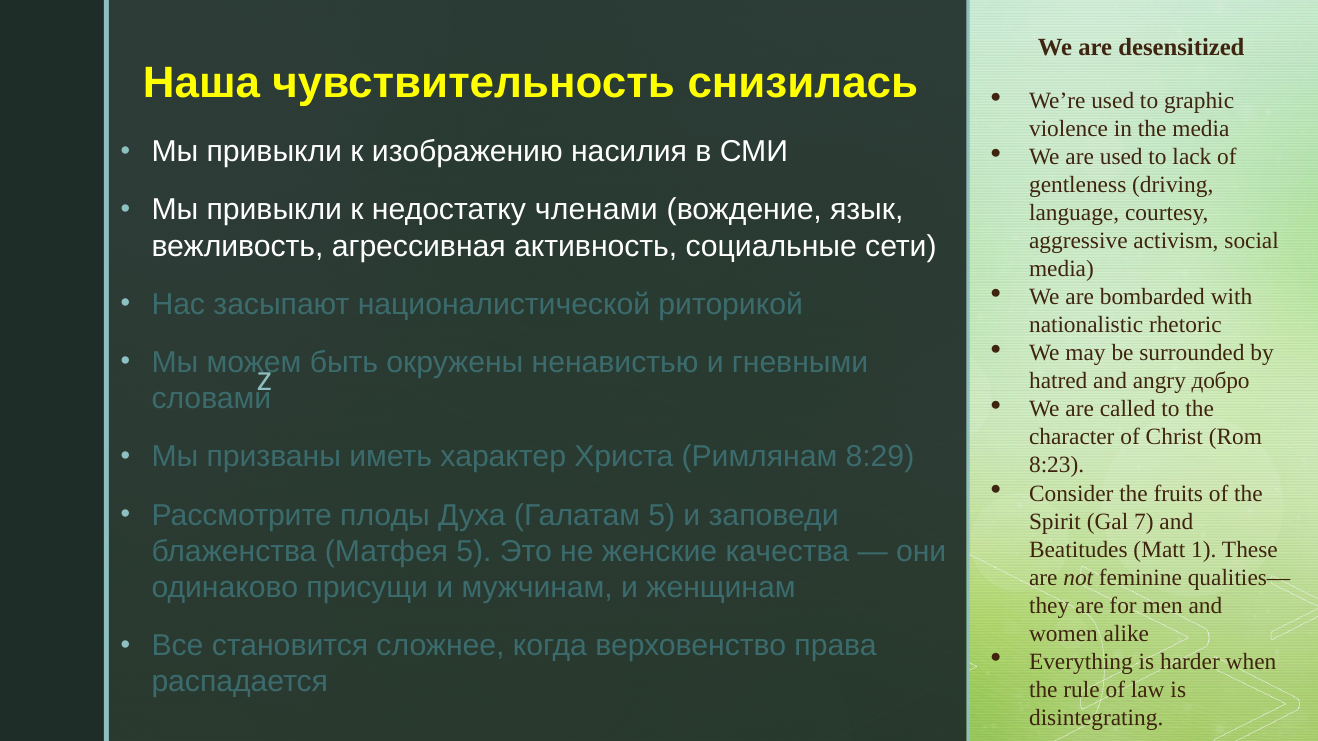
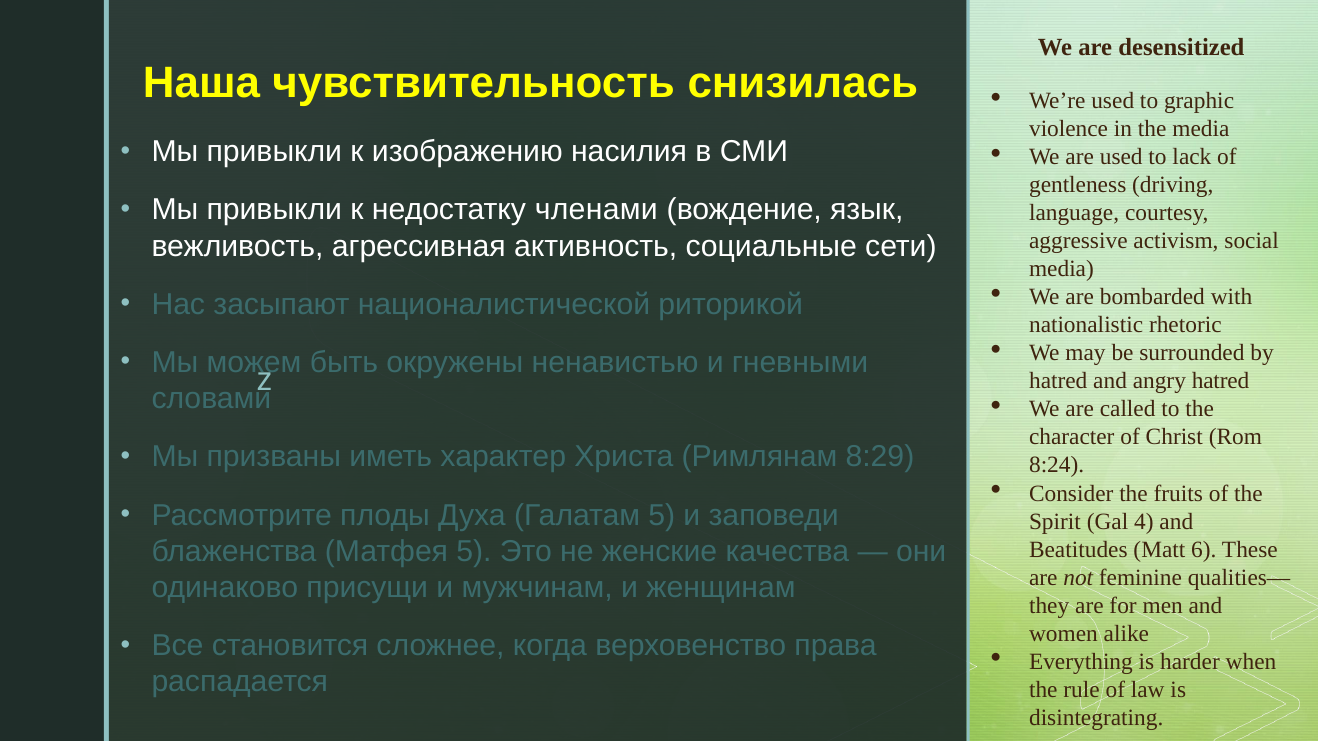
angry добро: добро -> hatred
8:23: 8:23 -> 8:24
7: 7 -> 4
1: 1 -> 6
